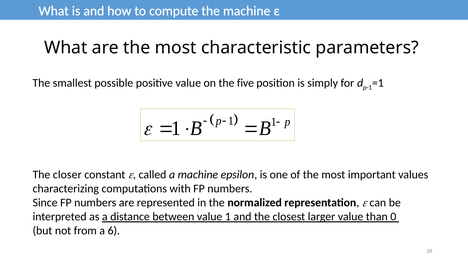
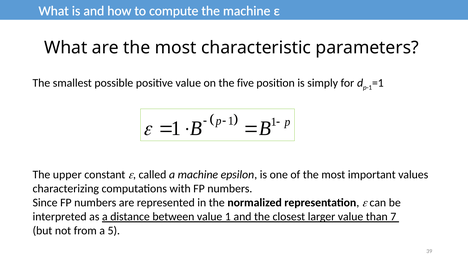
closer: closer -> upper
0: 0 -> 7
6: 6 -> 5
